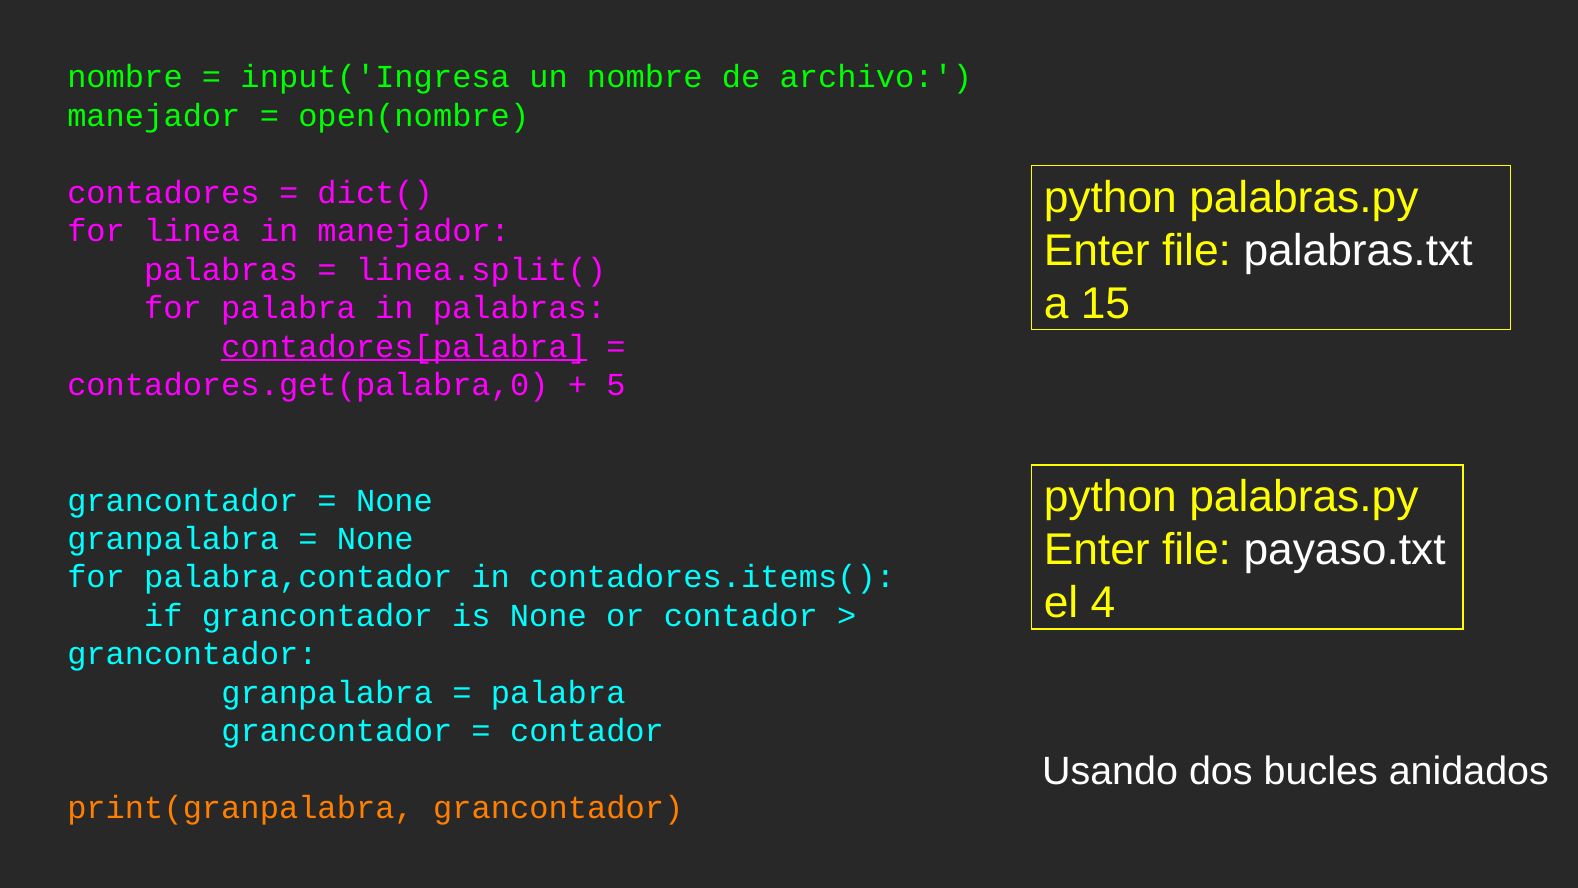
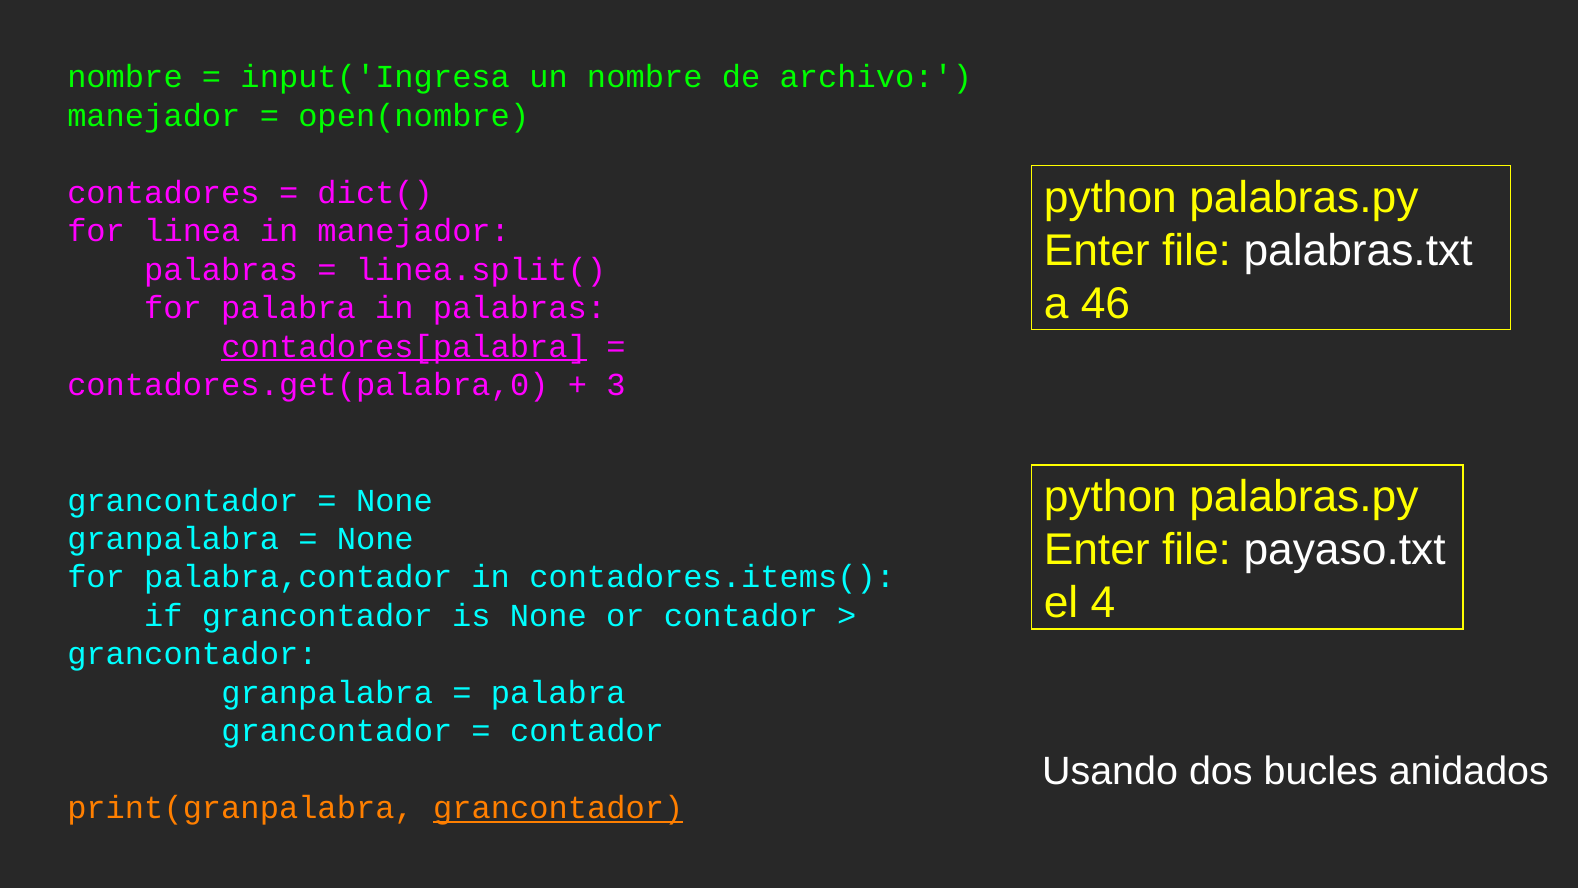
15: 15 -> 46
5: 5 -> 3
grancontador at (558, 808) underline: none -> present
